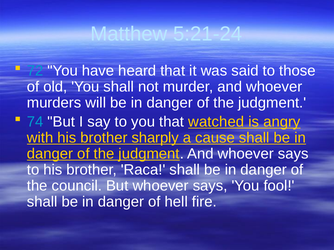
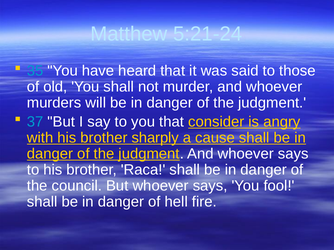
72: 72 -> 35
74: 74 -> 37
watched: watched -> consider
